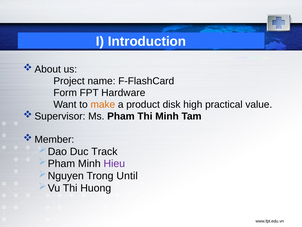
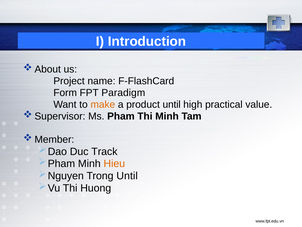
Hardware: Hardware -> Paradigm
product disk: disk -> until
Hieu colour: purple -> orange
